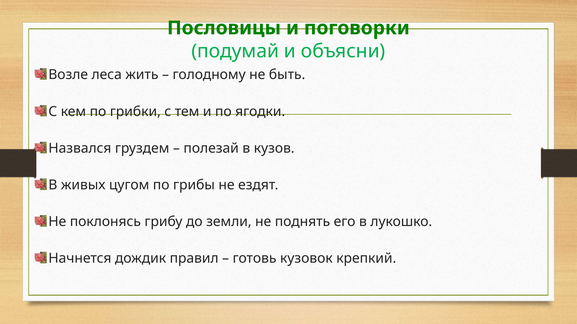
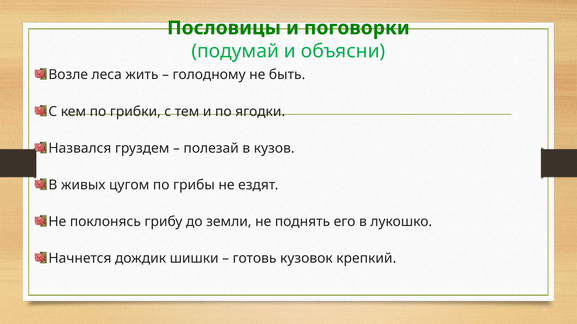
правил: правил -> шишки
